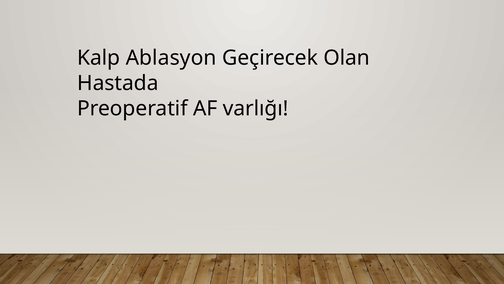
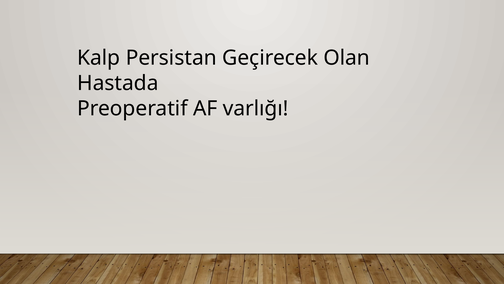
Ablasyon: Ablasyon -> Persistan
